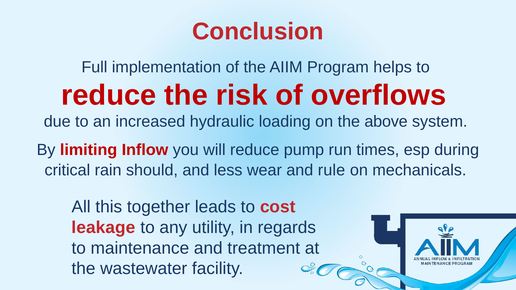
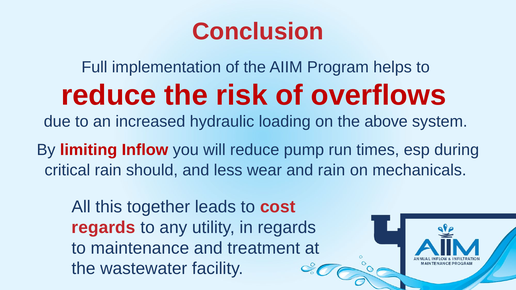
and rule: rule -> rain
leakage at (103, 228): leakage -> regards
